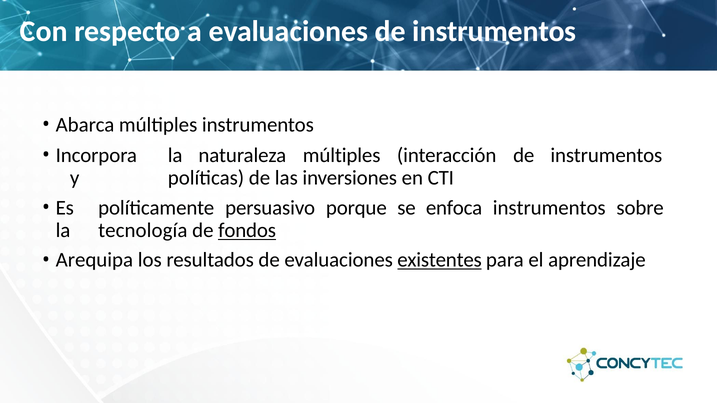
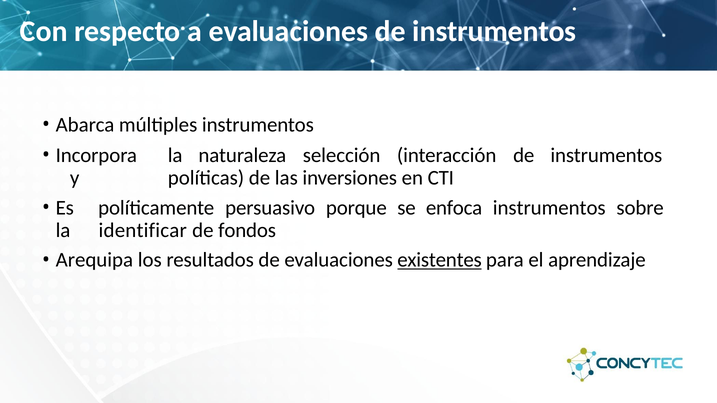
naturaleza múltiples: múltiples -> selección
tecnología: tecnología -> identificar
fondos underline: present -> none
